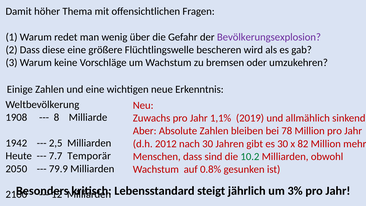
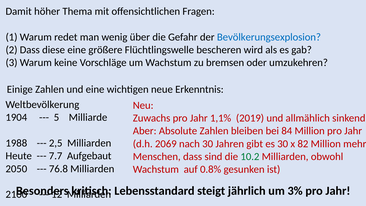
Bevölkerungsexplosion colour: purple -> blue
1908: 1908 -> 1904
8: 8 -> 5
78: 78 -> 84
1942: 1942 -> 1988
2012: 2012 -> 2069
Temporär: Temporär -> Aufgebaut
79.9: 79.9 -> 76.8
